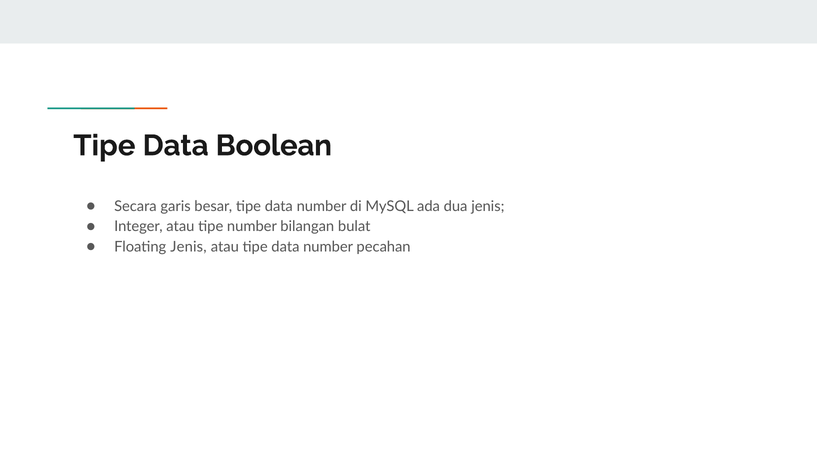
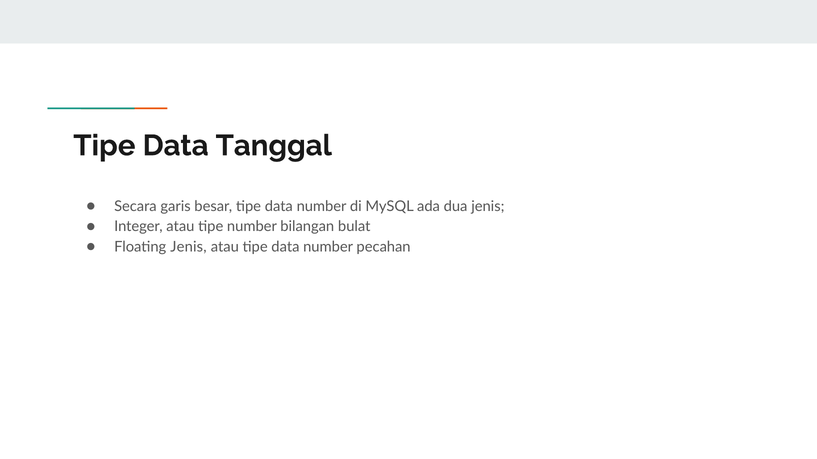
Boolean: Boolean -> Tanggal
